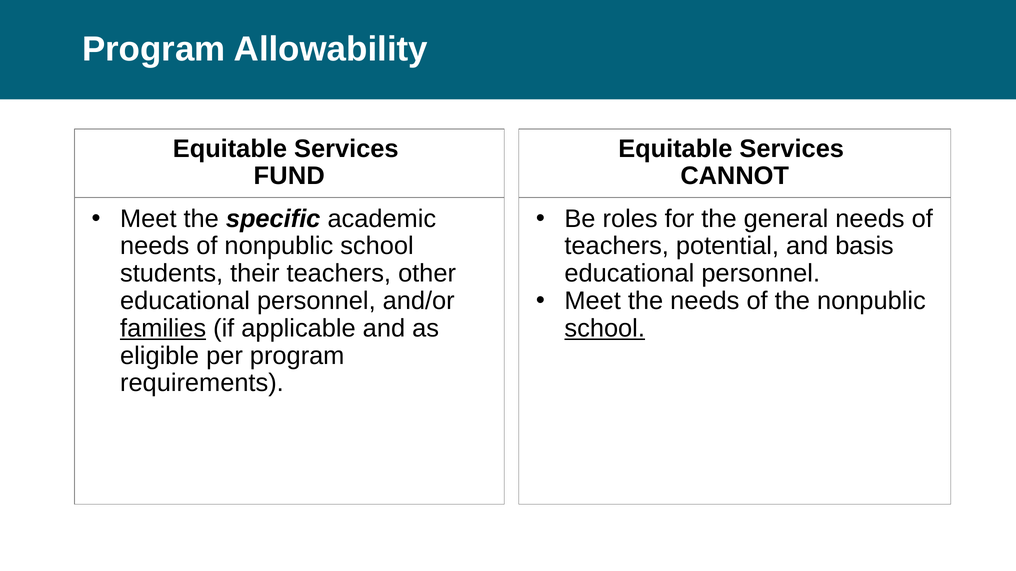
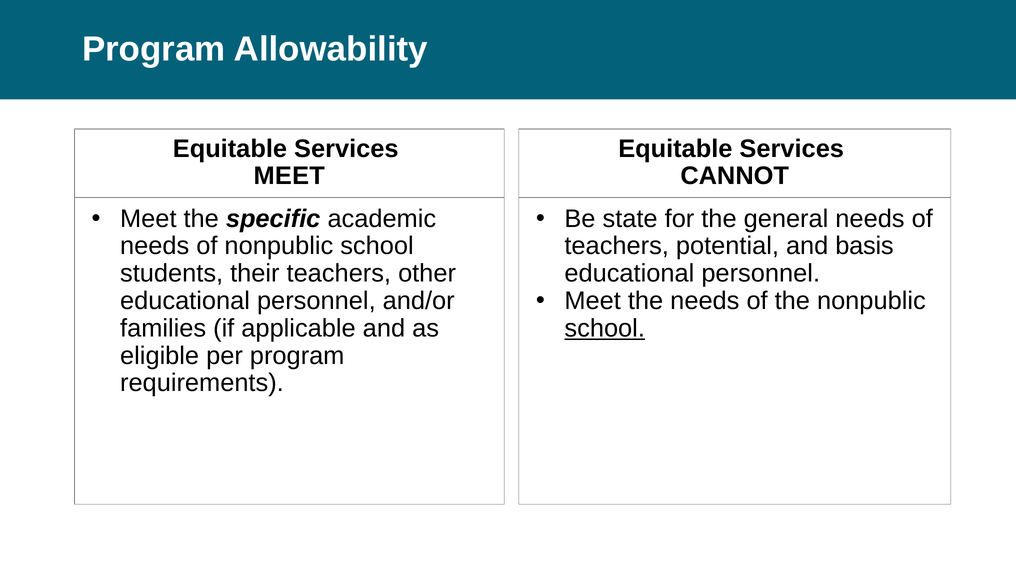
FUND at (289, 176): FUND -> MEET
roles: roles -> state
families underline: present -> none
